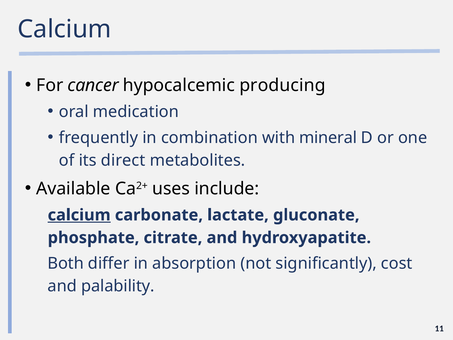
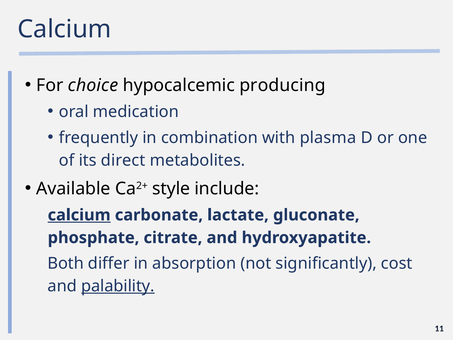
cancer: cancer -> choice
mineral: mineral -> plasma
uses: uses -> style
palability underline: none -> present
